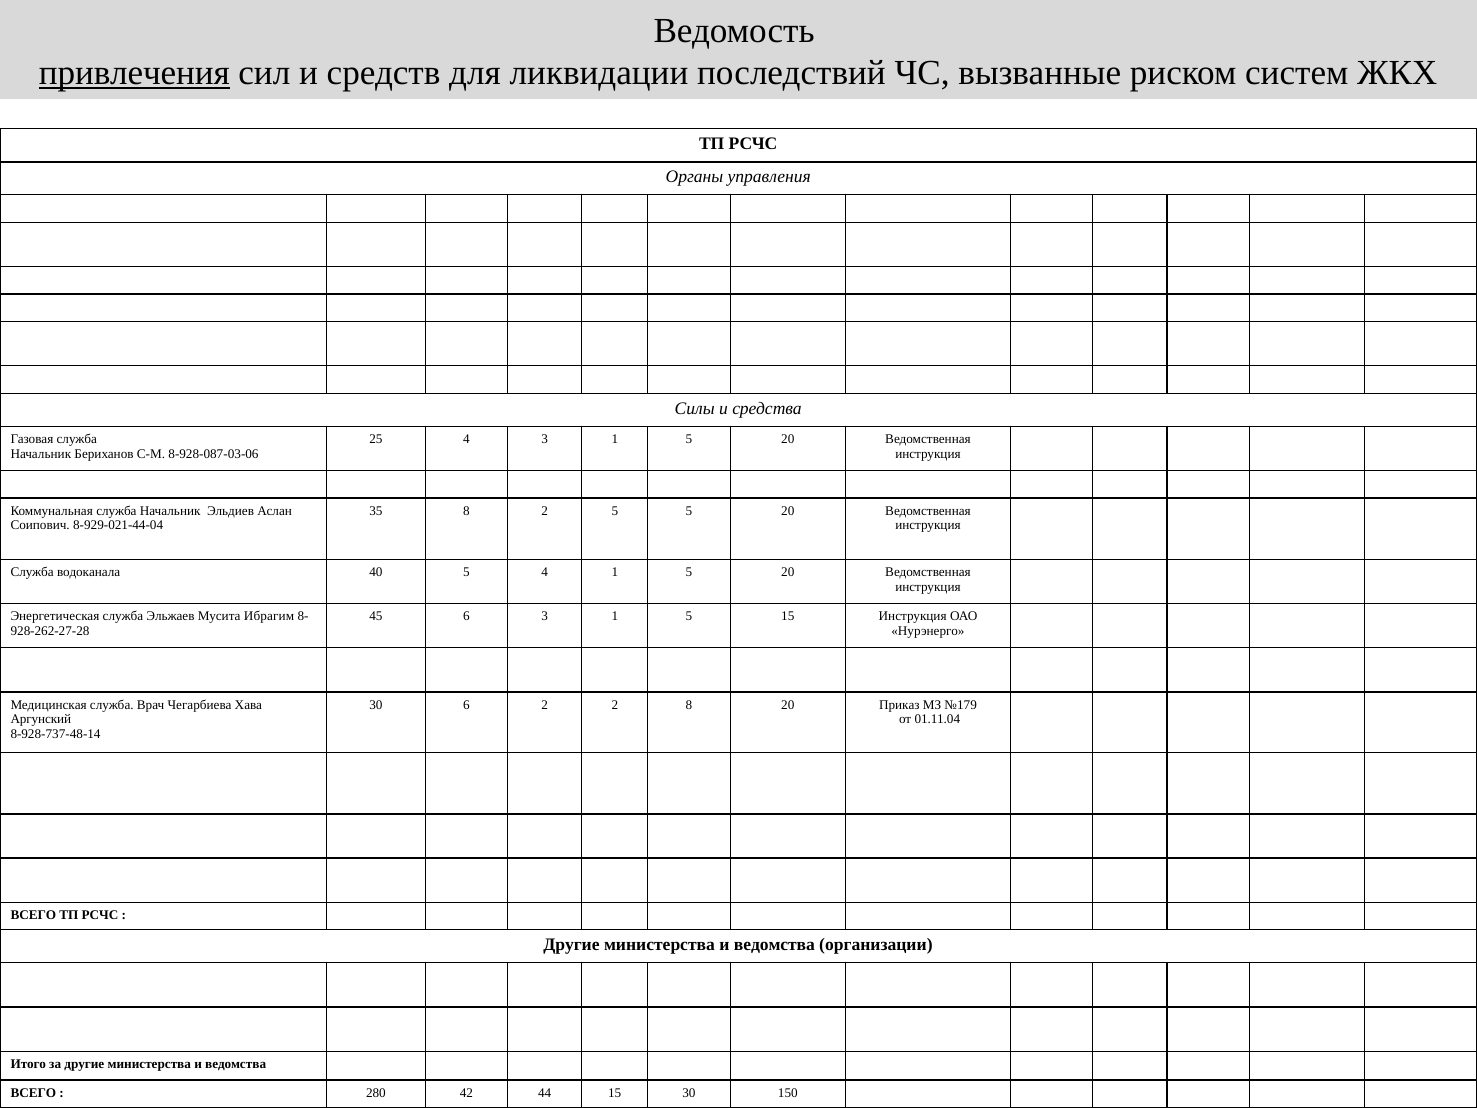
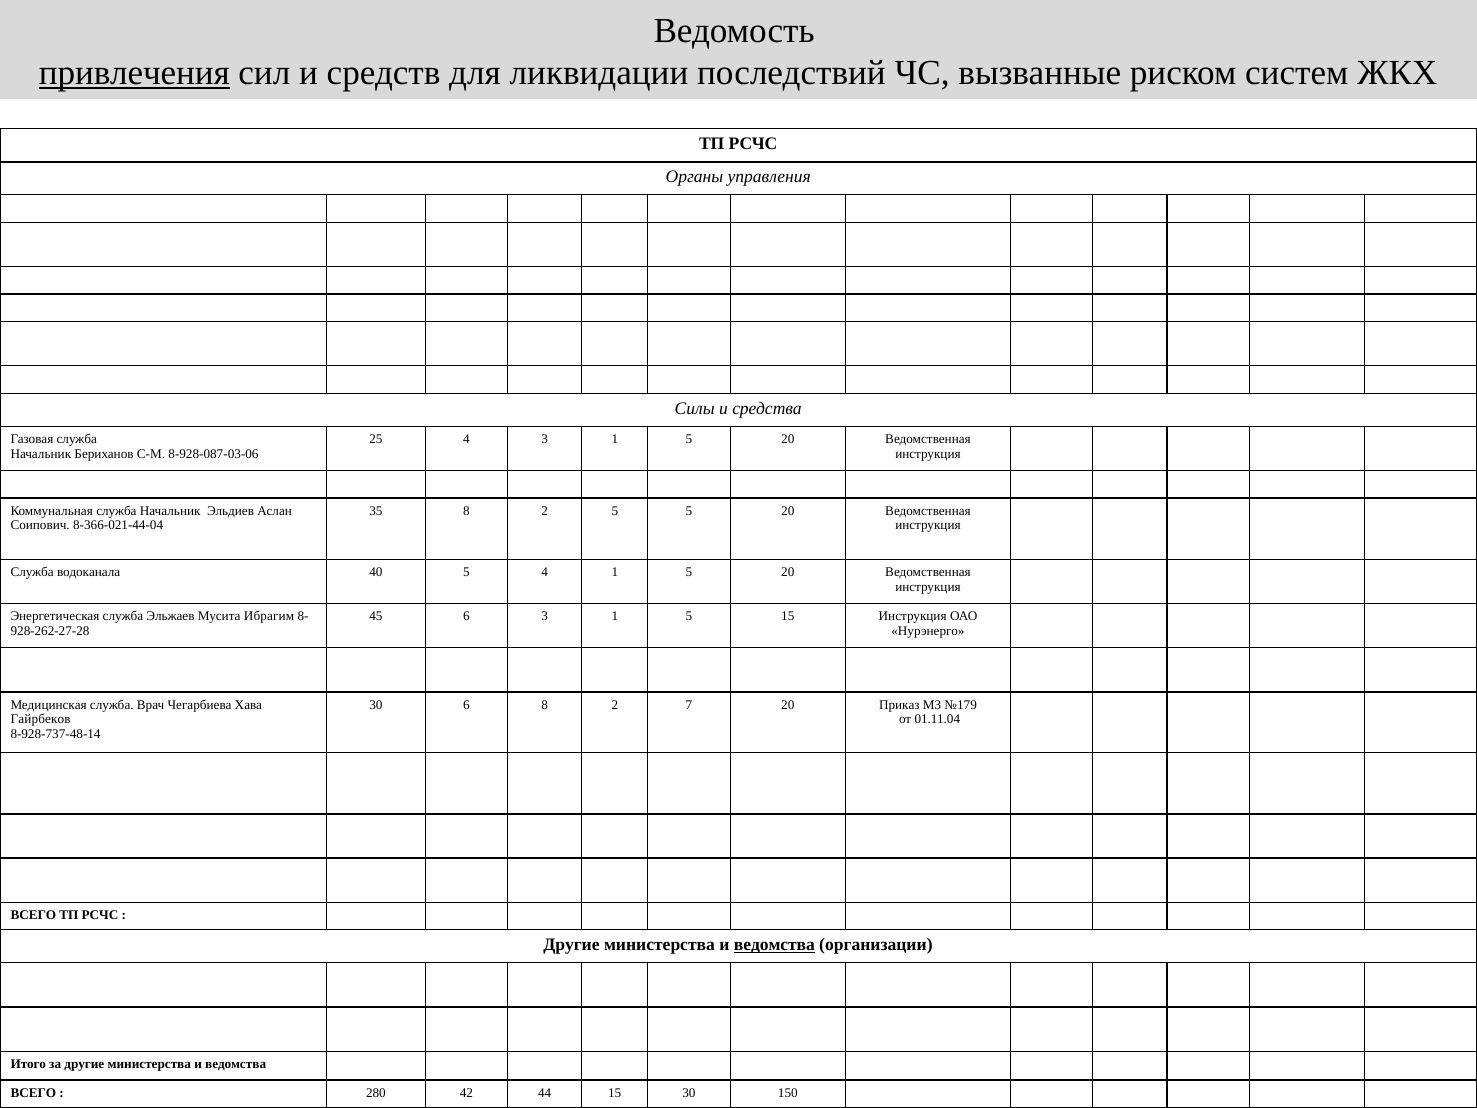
8-929-021-44-04: 8-929-021-44-04 -> 8-366-021-44-04
6 2: 2 -> 8
2 8: 8 -> 7
Аргунский: Аргунский -> Гайрбеков
ведомства at (774, 945) underline: none -> present
